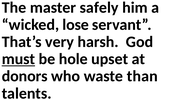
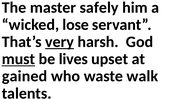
very underline: none -> present
hole: hole -> lives
donors: donors -> gained
than: than -> walk
